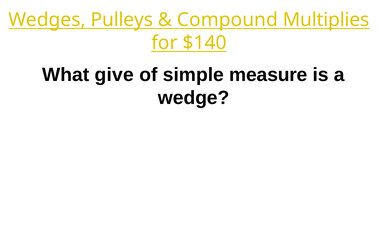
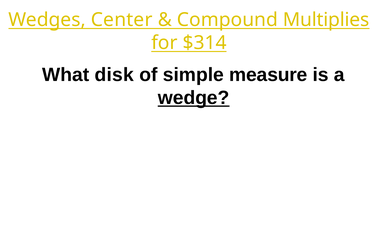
Pulleys: Pulleys -> Center
$140: $140 -> $314
give: give -> disk
wedge underline: none -> present
